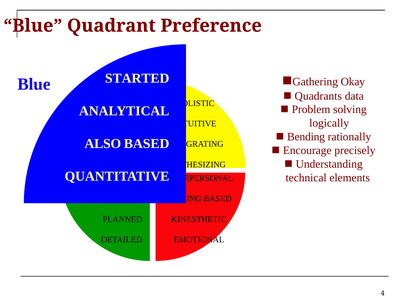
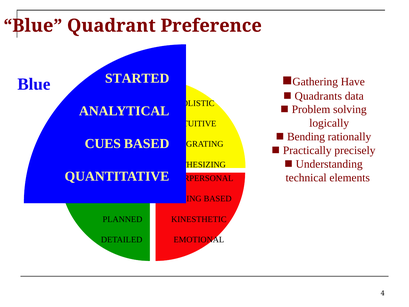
Okay: Okay -> Have
ALSO: ALSO -> CUES
Encourage: Encourage -> Practically
